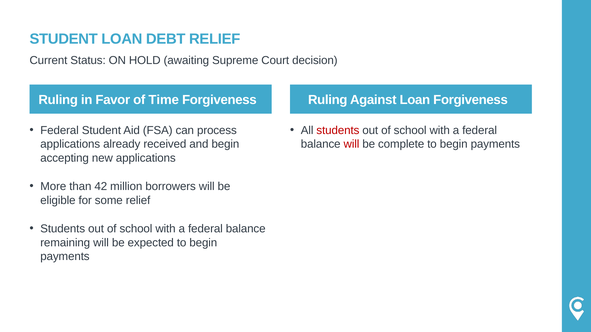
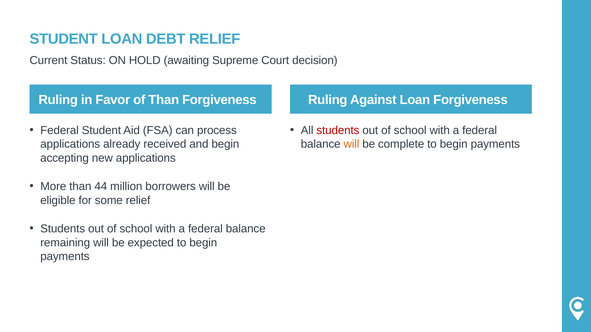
of Time: Time -> Than
will at (351, 144) colour: red -> orange
42: 42 -> 44
